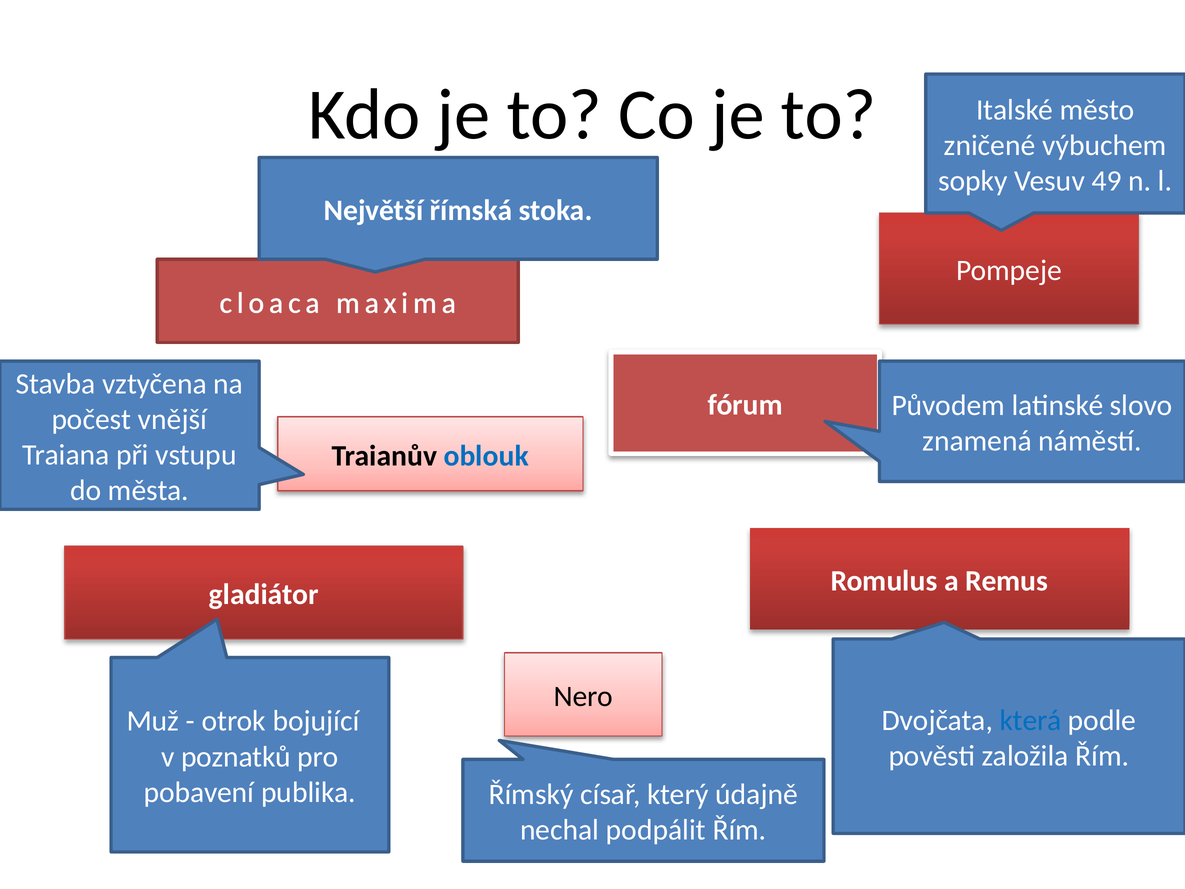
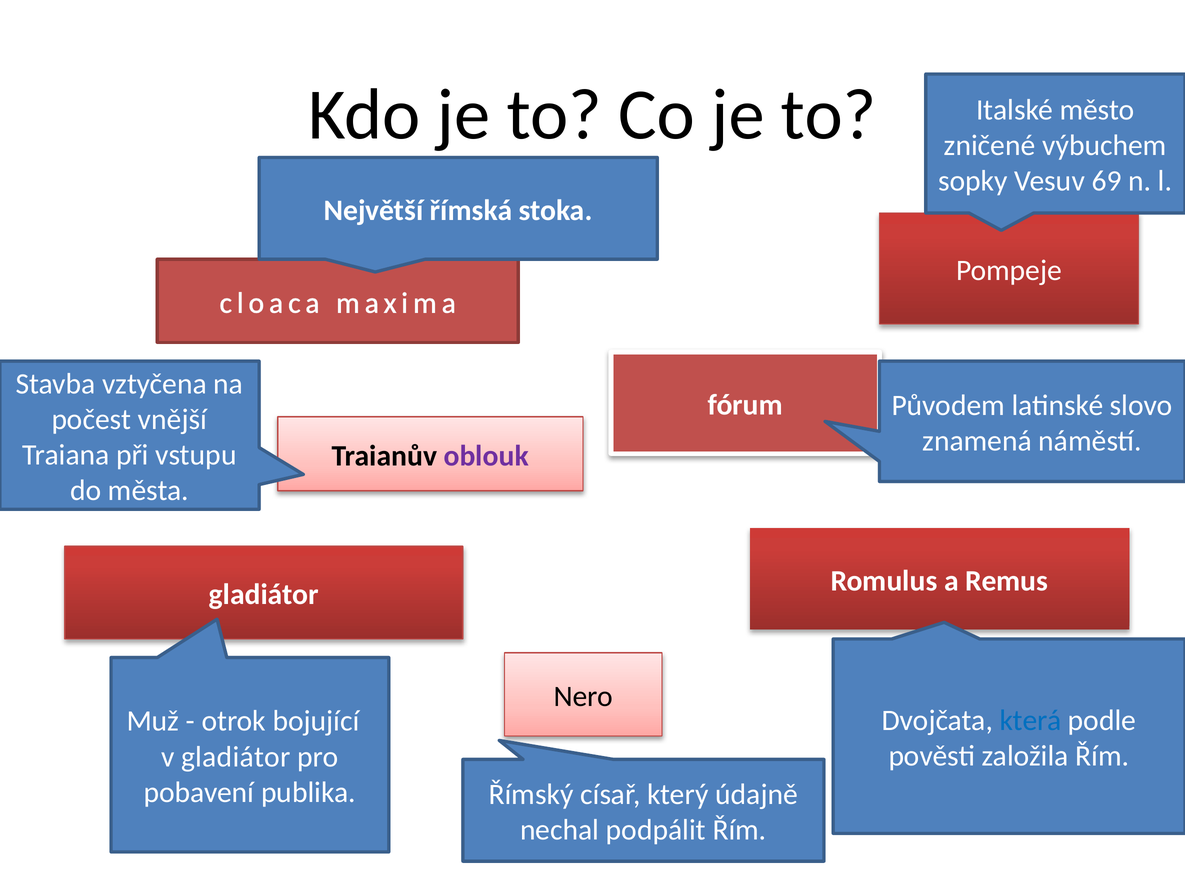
49: 49 -> 69
oblouk colour: blue -> purple
v poznatků: poznatků -> gladiátor
